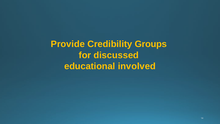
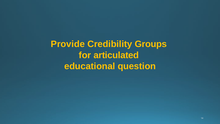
discussed: discussed -> articulated
involved: involved -> question
